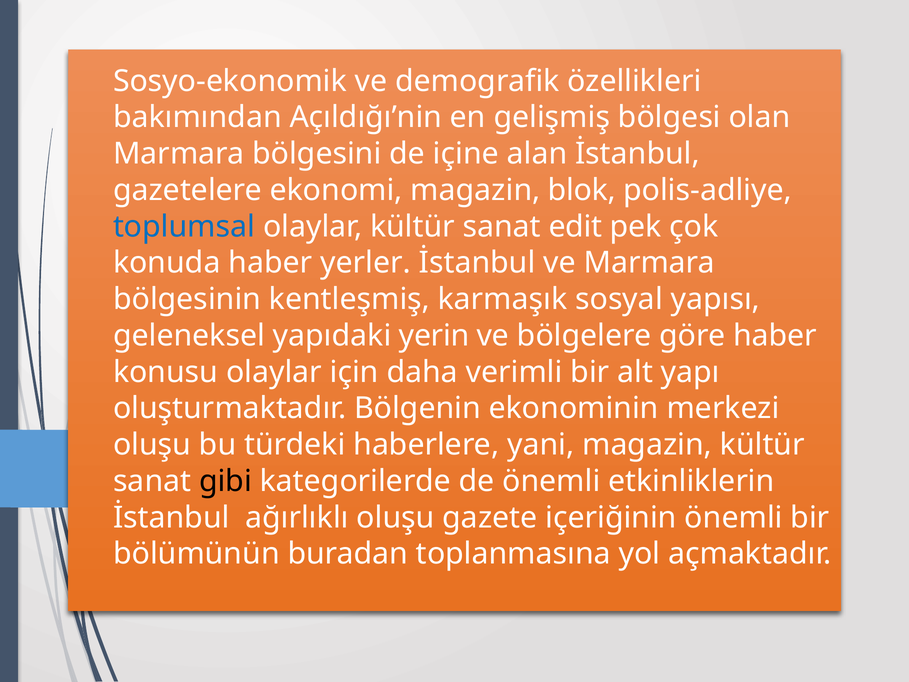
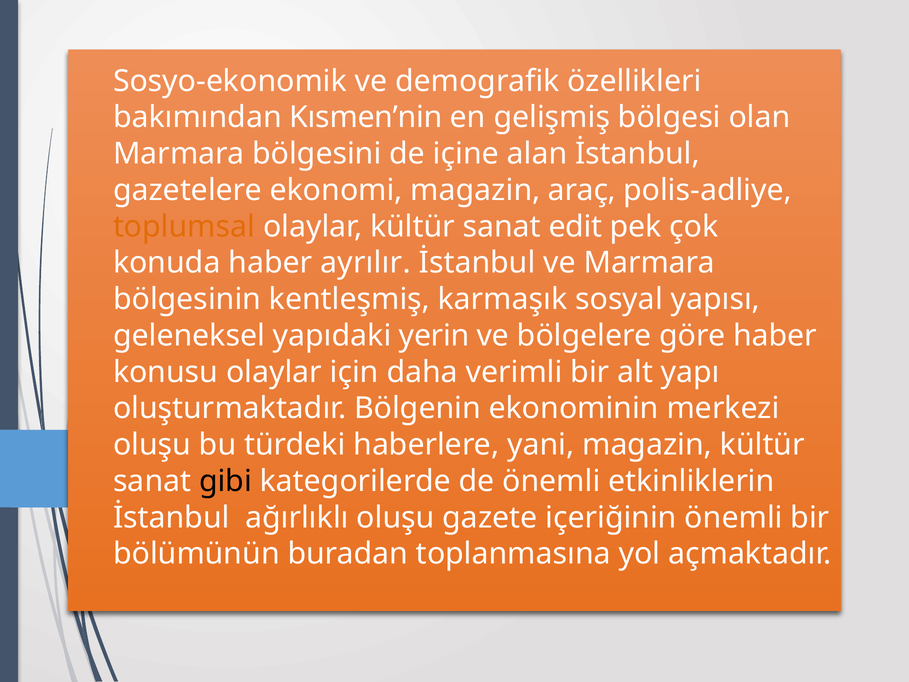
Açıldığı’nin: Açıldığı’nin -> Kısmen’nin
blok: blok -> araç
toplumsal colour: blue -> orange
yerler: yerler -> ayrılır
